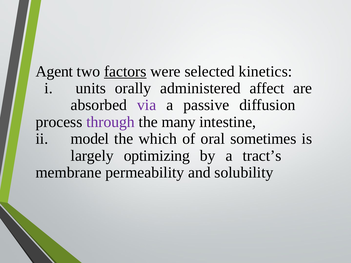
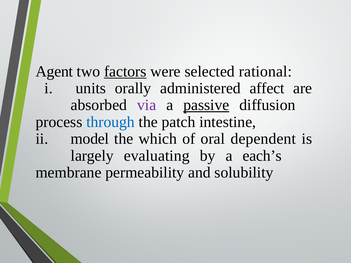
kinetics: kinetics -> rational
passive underline: none -> present
through colour: purple -> blue
many: many -> patch
sometimes: sometimes -> dependent
optimizing: optimizing -> evaluating
tract’s: tract’s -> each’s
